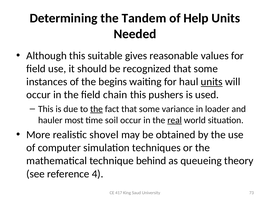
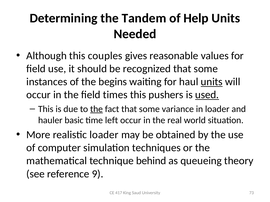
suitable: suitable -> couples
chain: chain -> times
used underline: none -> present
most: most -> basic
soil: soil -> left
real underline: present -> none
realistic shovel: shovel -> loader
4: 4 -> 9
